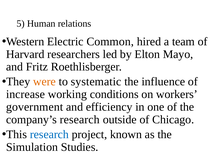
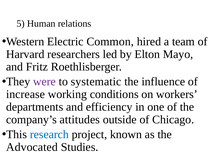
were colour: orange -> purple
government: government -> departments
company’s research: research -> attitudes
Simulation: Simulation -> Advocated
